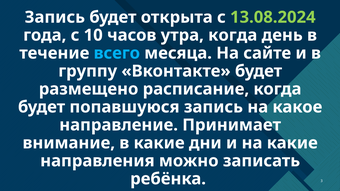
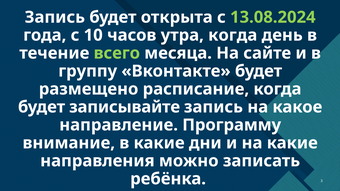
всего colour: light blue -> light green
попавшуюся: попавшуюся -> записывайте
Принимает: Принимает -> Программу
